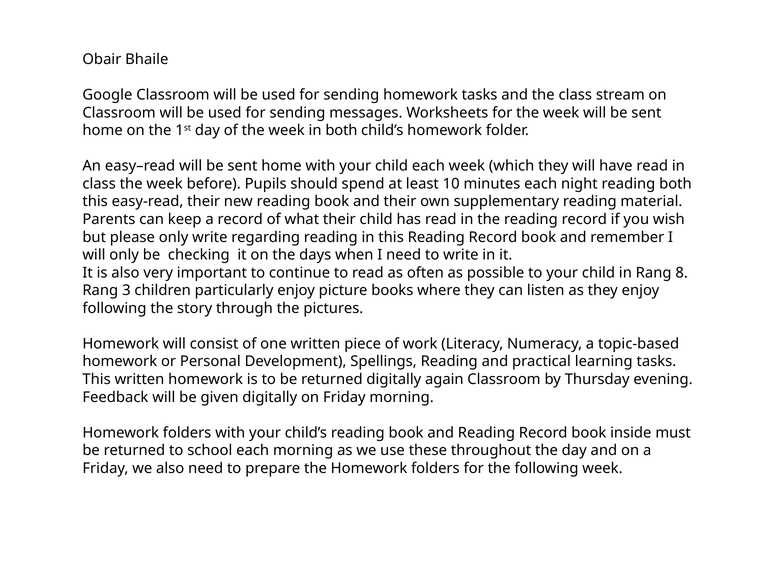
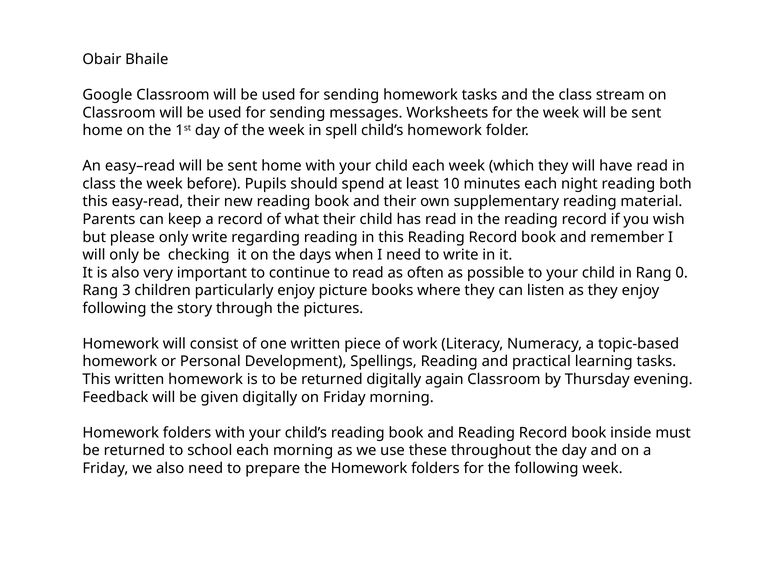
in both: both -> spell
8: 8 -> 0
